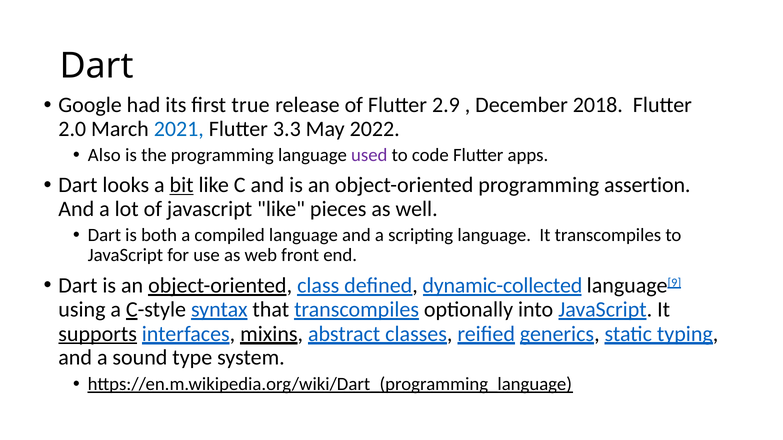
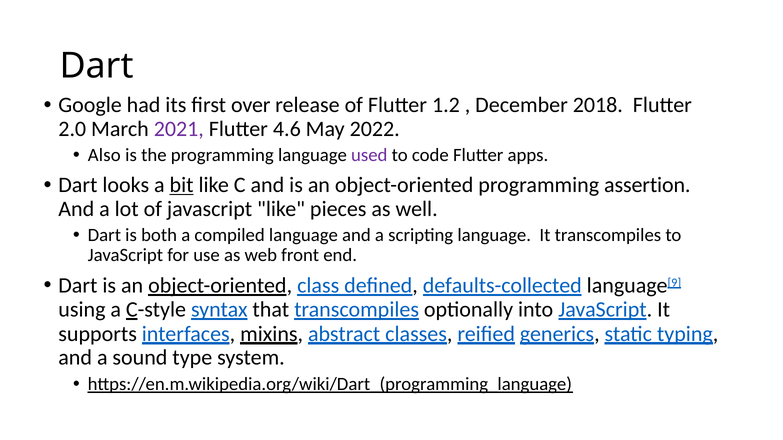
true: true -> over
2.9: 2.9 -> 1.2
2021 colour: blue -> purple
3.3: 3.3 -> 4.6
dynamic-collected: dynamic-collected -> defaults-collected
supports underline: present -> none
